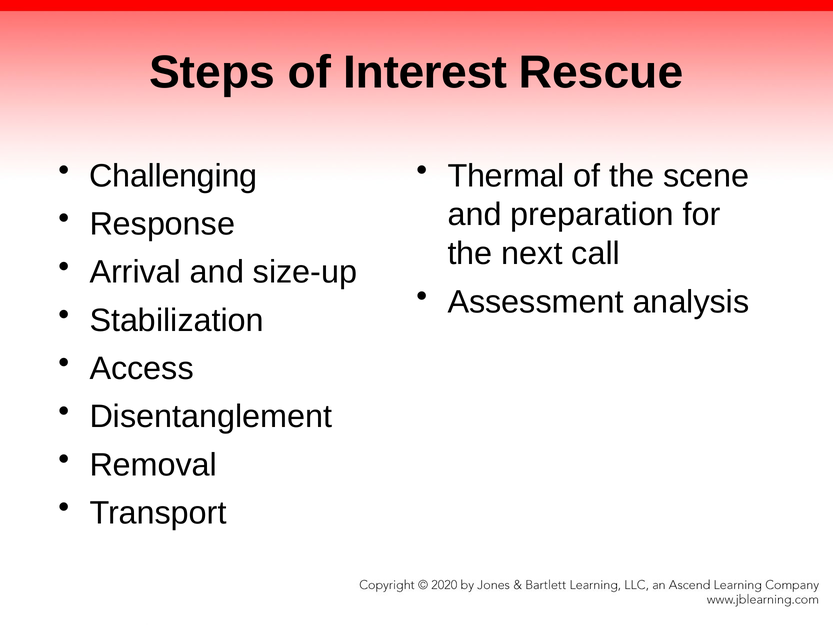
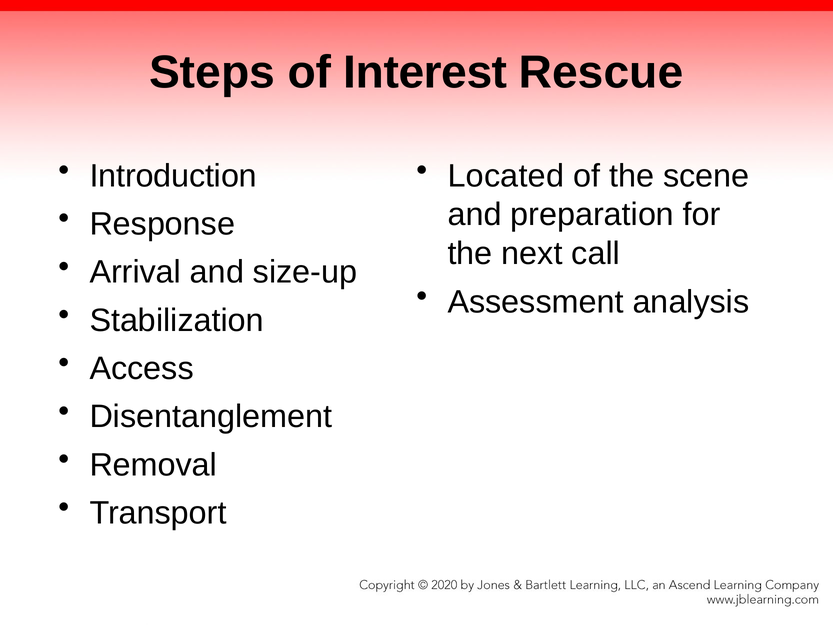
Challenging: Challenging -> Introduction
Thermal: Thermal -> Located
